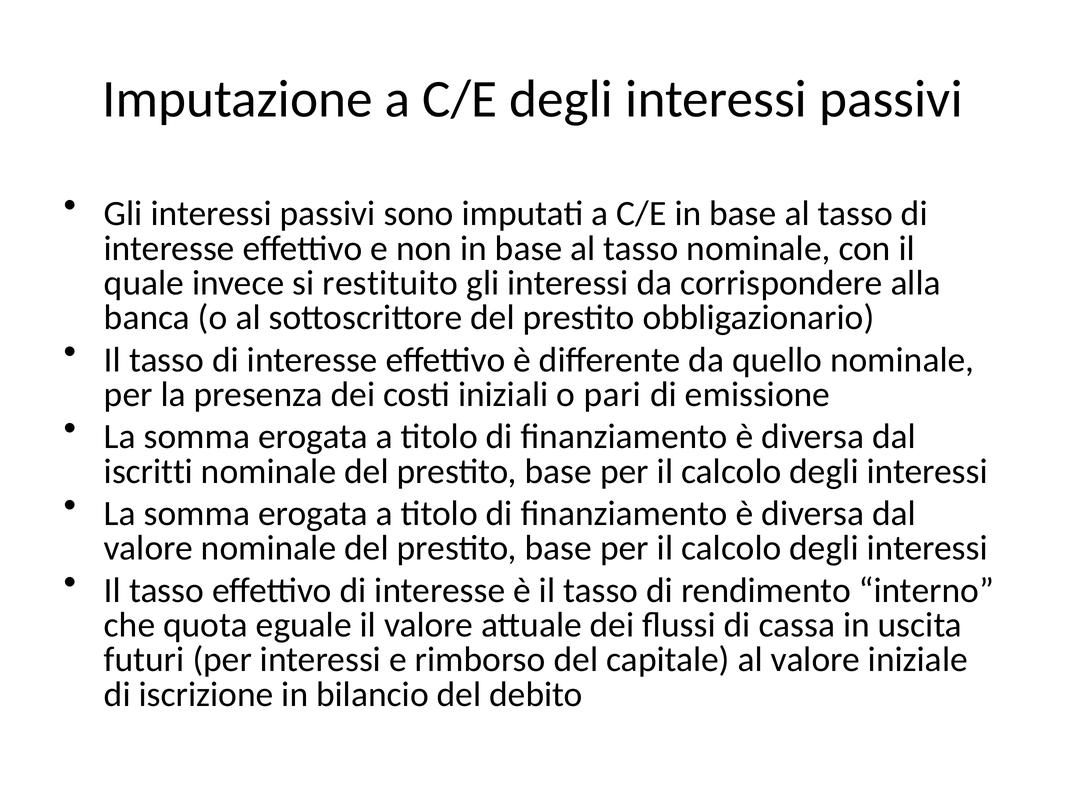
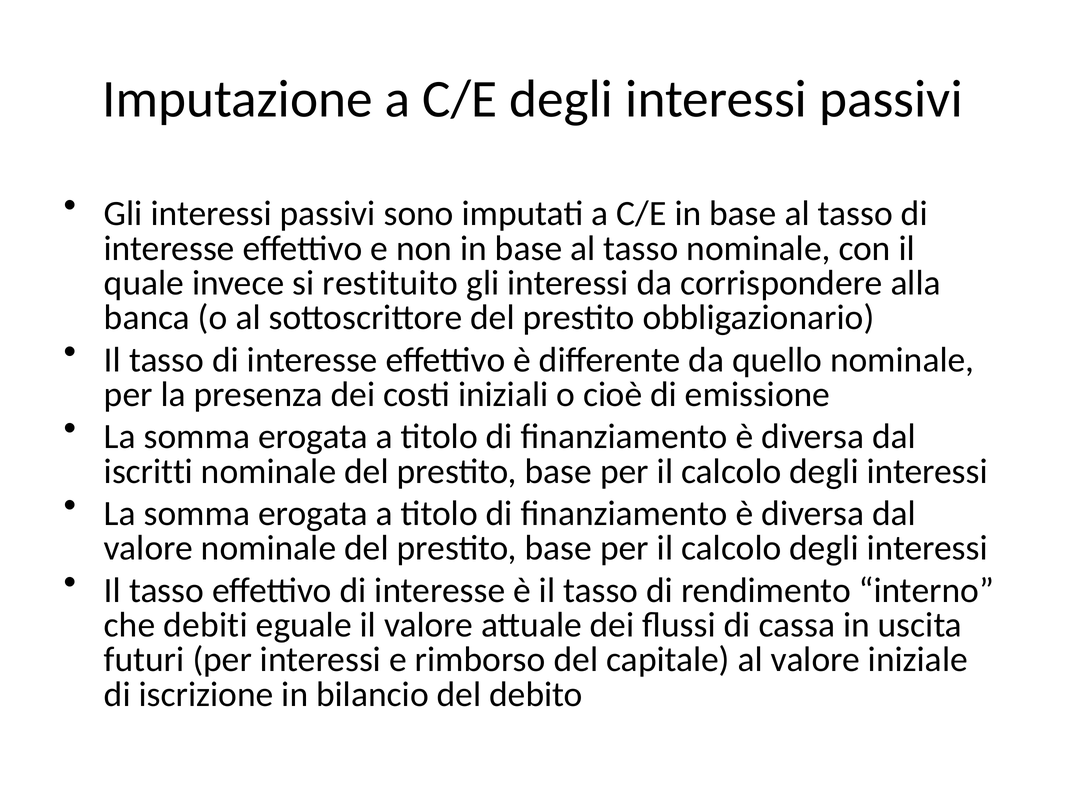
pari: pari -> cioè
quota: quota -> debiti
